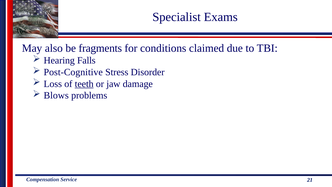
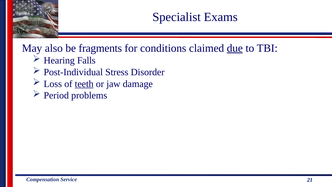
due underline: none -> present
Post-Cognitive: Post-Cognitive -> Post-Individual
Blows: Blows -> Period
